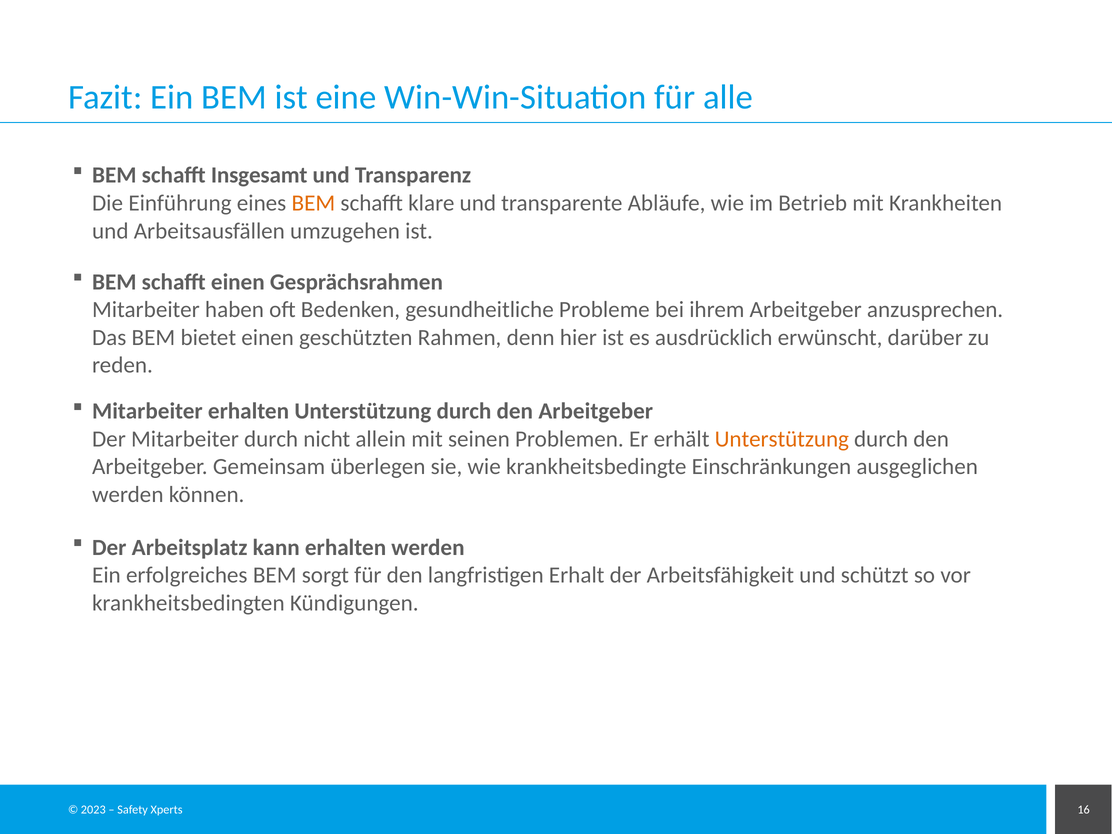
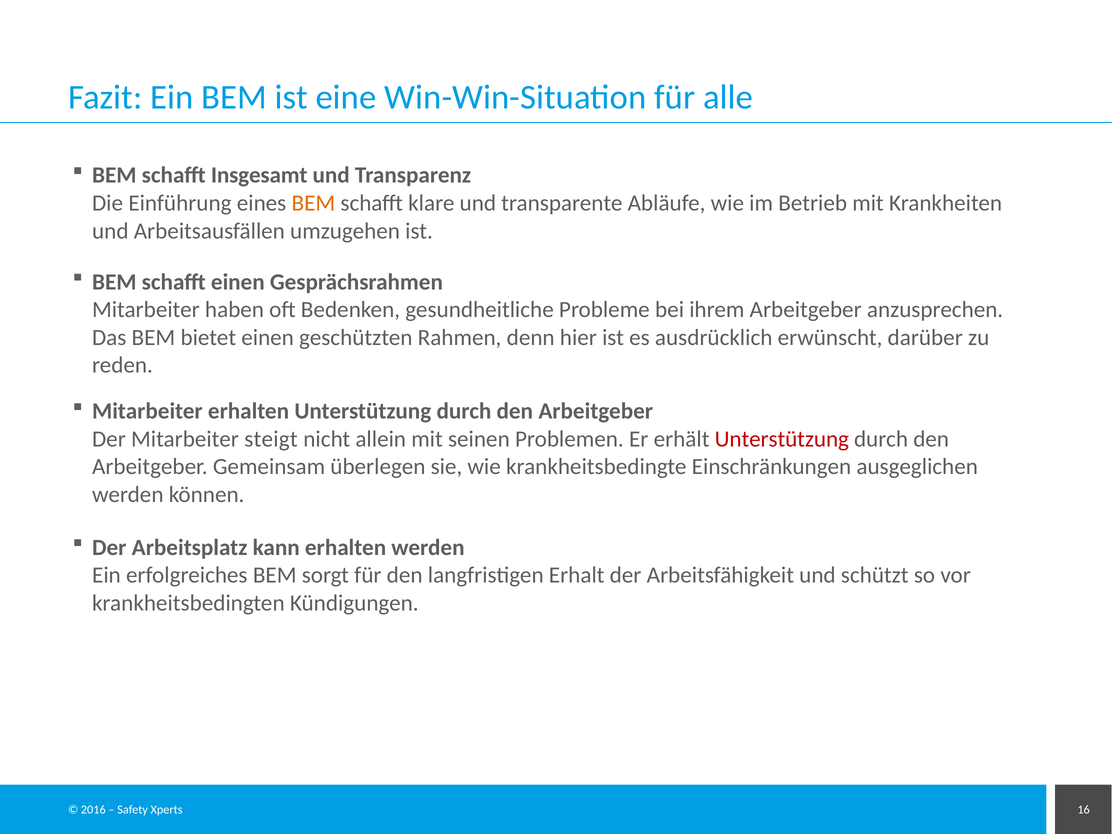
Mitarbeiter durch: durch -> steigt
Unterstützung at (782, 439) colour: orange -> red
2023: 2023 -> 2016
